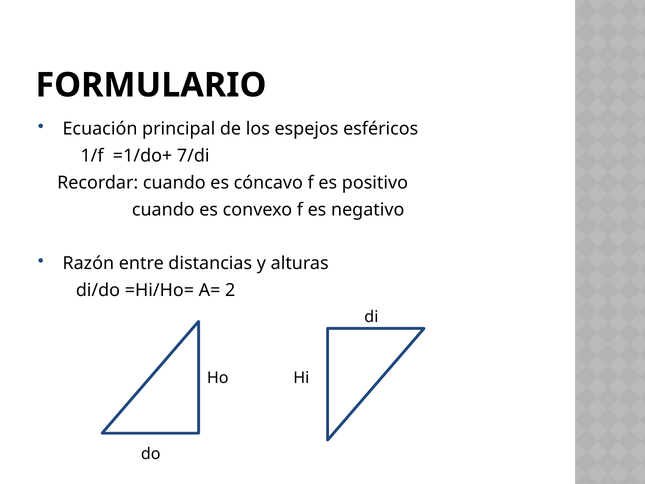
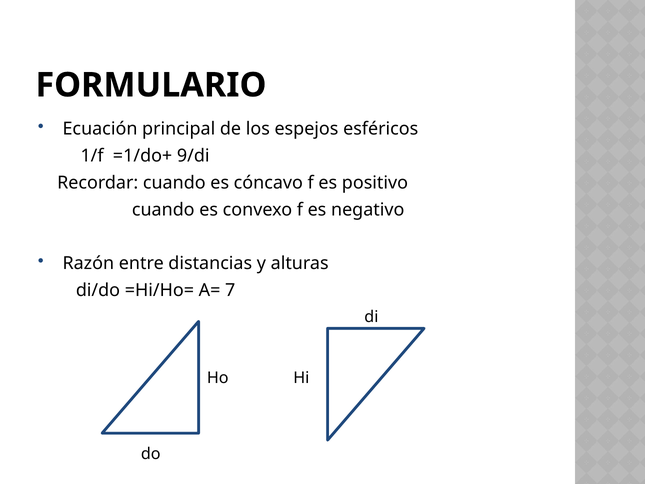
7/di: 7/di -> 9/di
2: 2 -> 7
